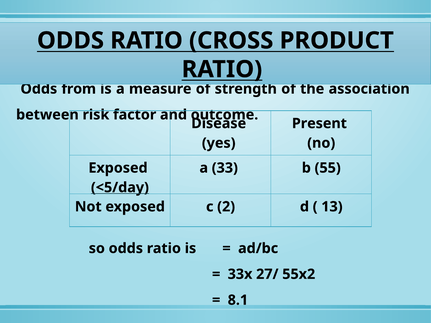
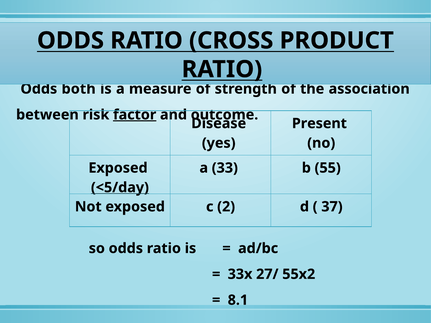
from: from -> both
factor underline: none -> present
13: 13 -> 37
